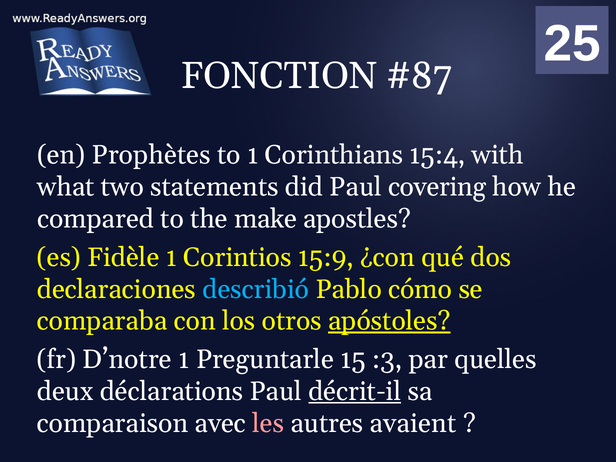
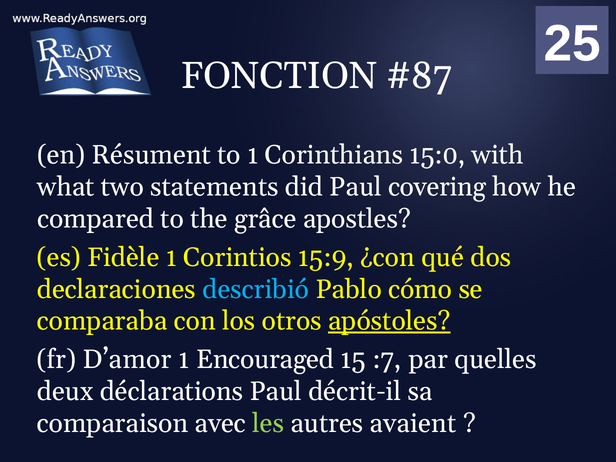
Prophètes: Prophètes -> Résument
15:4: 15:4 -> 15:0
make: make -> grâce
D’notre: D’notre -> D’amor
Preguntarle: Preguntarle -> Encouraged
:3: :3 -> :7
décrit-il underline: present -> none
les colour: pink -> light green
